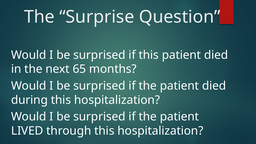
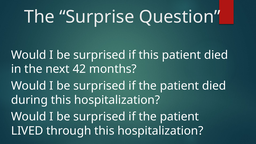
65: 65 -> 42
